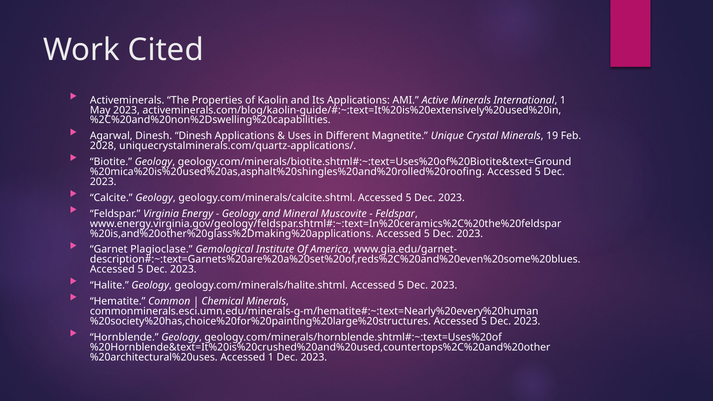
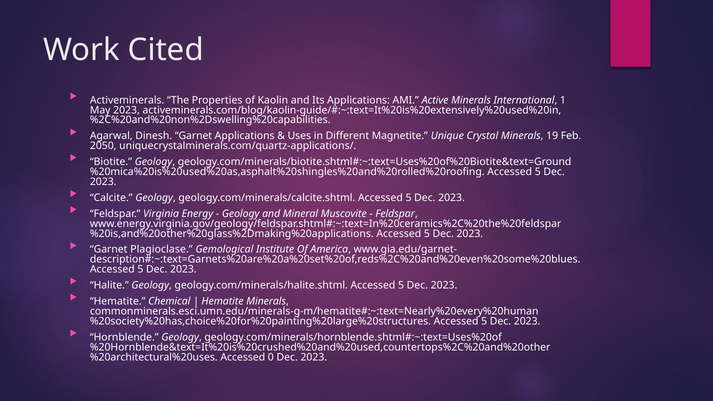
Dinesh Dinesh: Dinesh -> Garnet
2028: 2028 -> 2050
Common: Common -> Chemical
Chemical at (223, 301): Chemical -> Hematite
Accessed 1: 1 -> 0
